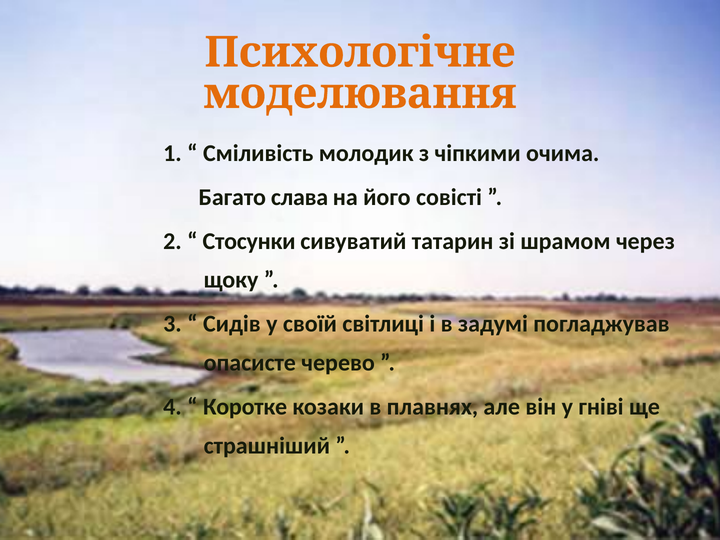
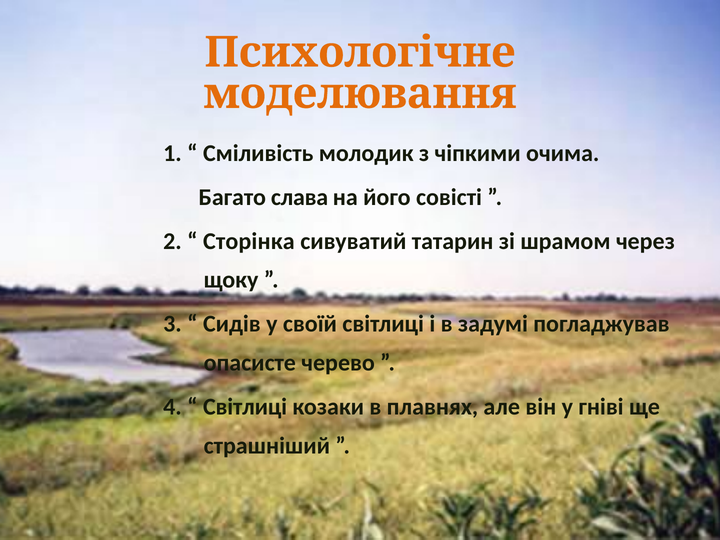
Стосунки: Стосунки -> Сторінка
Коротке at (245, 407): Коротке -> Світлиці
